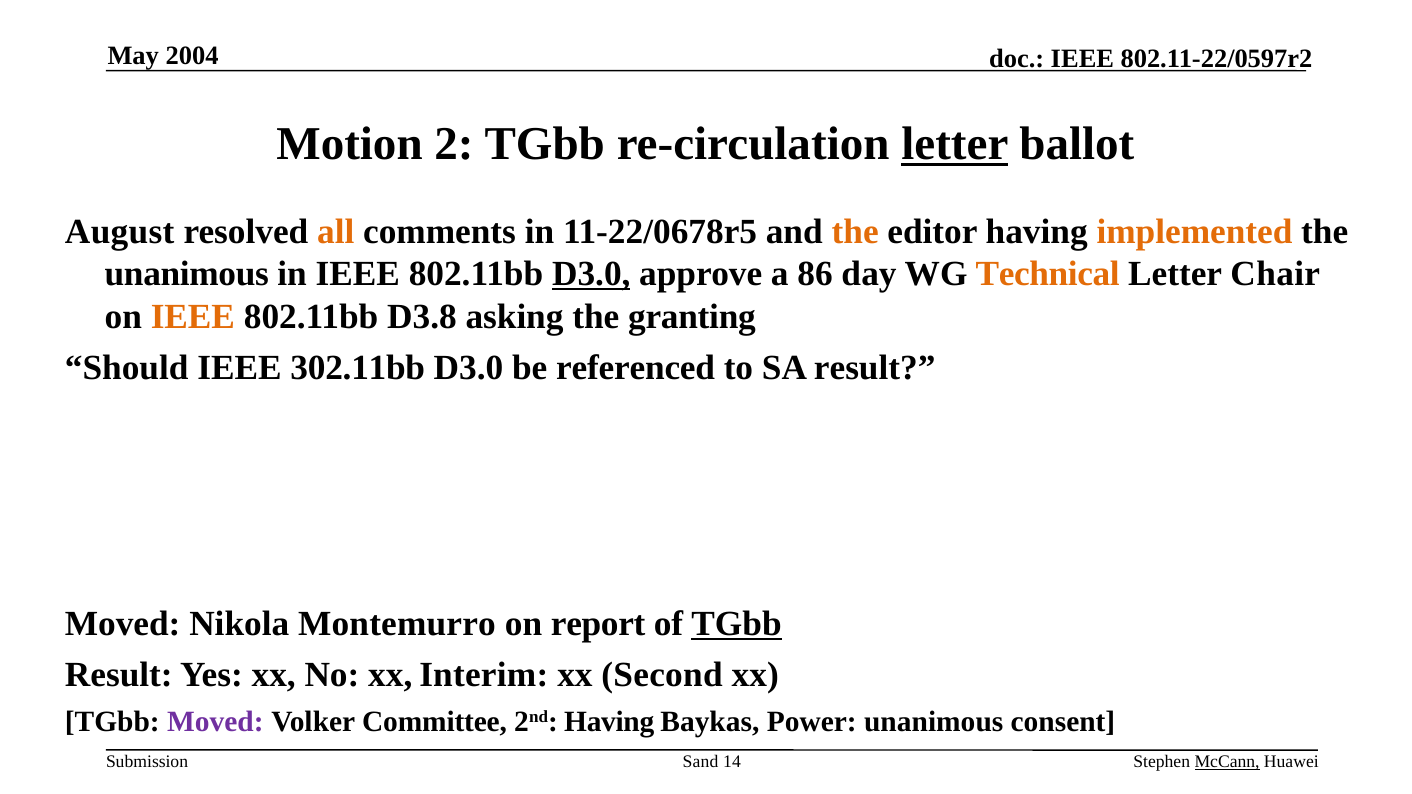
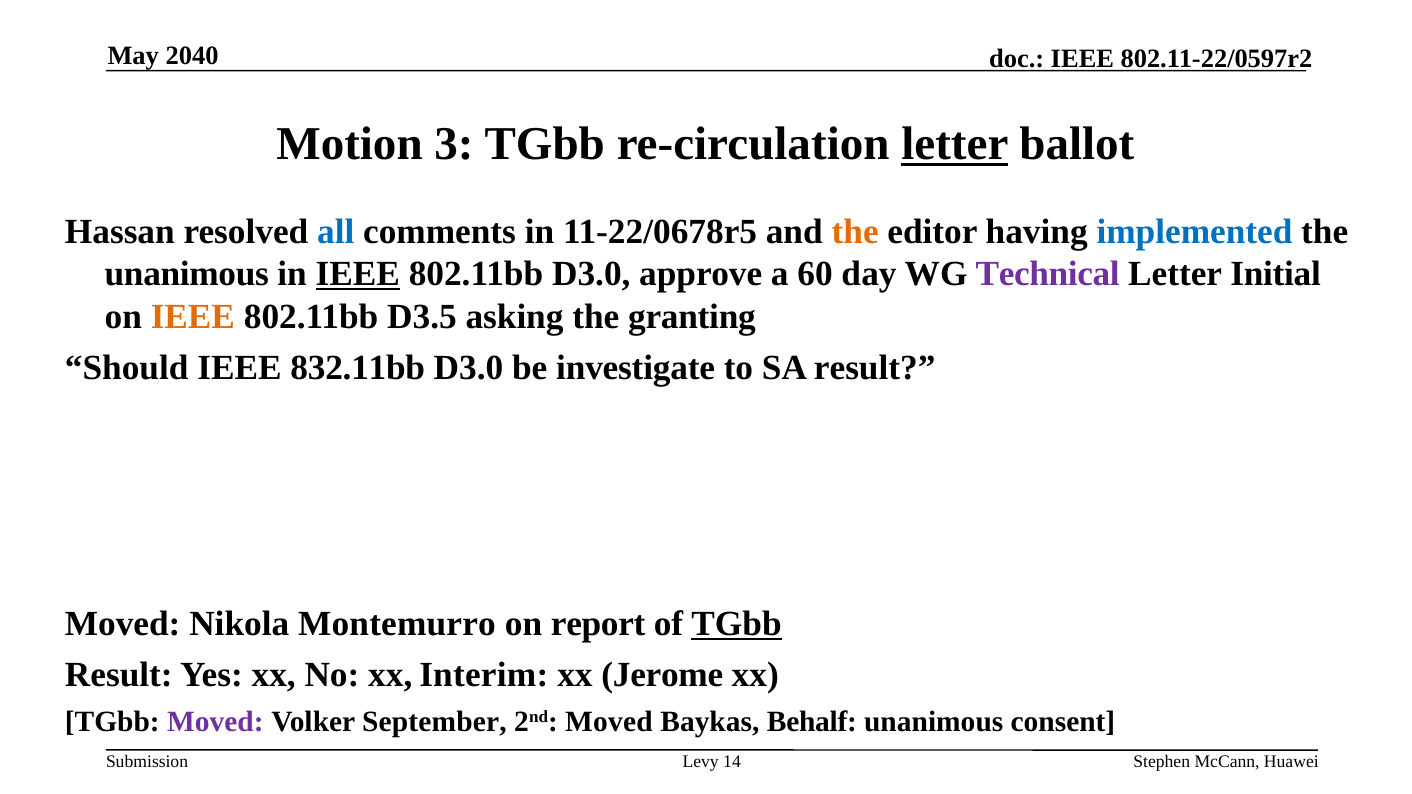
2004: 2004 -> 2040
2: 2 -> 3
August: August -> Hassan
all colour: orange -> blue
implemented colour: orange -> blue
IEEE at (358, 274) underline: none -> present
D3.0 at (591, 274) underline: present -> none
86: 86 -> 60
Technical colour: orange -> purple
Chair: Chair -> Initial
D3.8: D3.8 -> D3.5
302.11bb: 302.11bb -> 832.11bb
referenced: referenced -> investigate
Second: Second -> Jerome
Committee: Committee -> September
2nd Having: Having -> Moved
Power: Power -> Behalf
Sand: Sand -> Levy
McCann underline: present -> none
